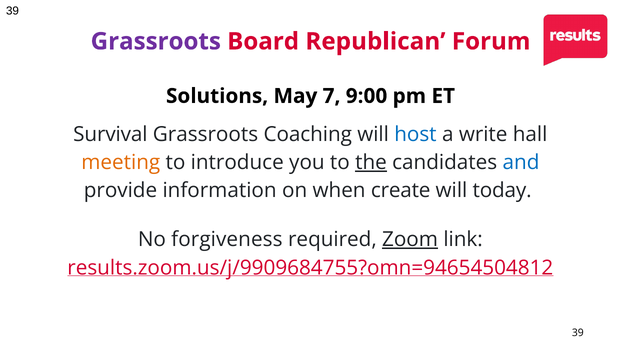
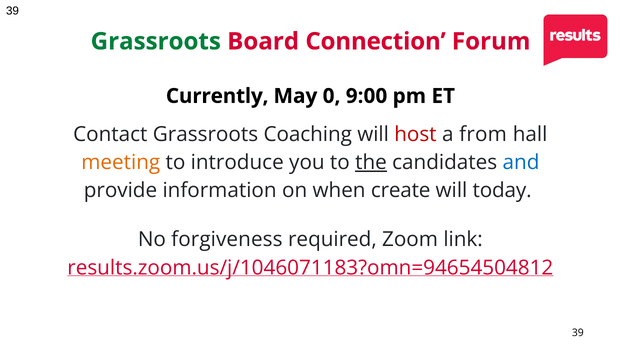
Grassroots at (156, 41) colour: purple -> green
Republican: Republican -> Connection
Solutions: Solutions -> Currently
7: 7 -> 0
Survival: Survival -> Contact
host colour: blue -> red
write: write -> from
Zoom underline: present -> none
results.zoom.us/j/9909684755?omn=94654504812: results.zoom.us/j/9909684755?omn=94654504812 -> results.zoom.us/j/1046071183?omn=94654504812
